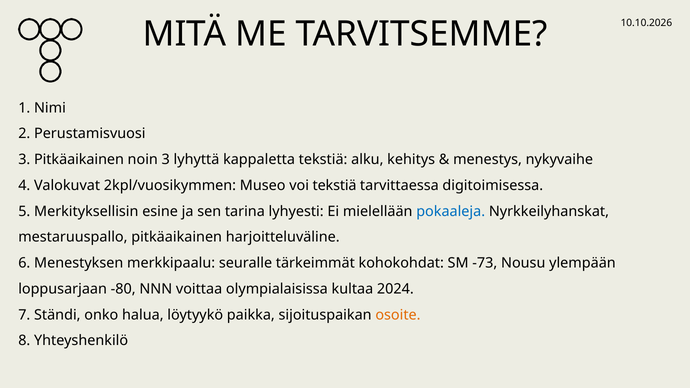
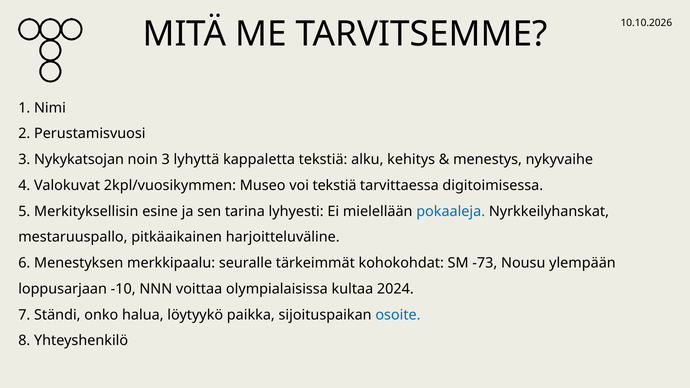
3 Pitkäaikainen: Pitkäaikainen -> Nykykatsojan
-80: -80 -> -10
osoite colour: orange -> blue
